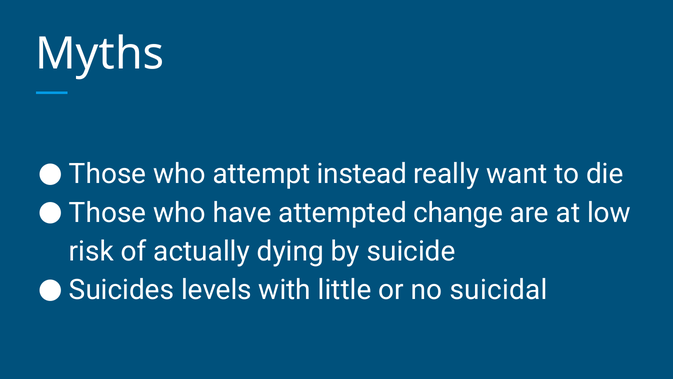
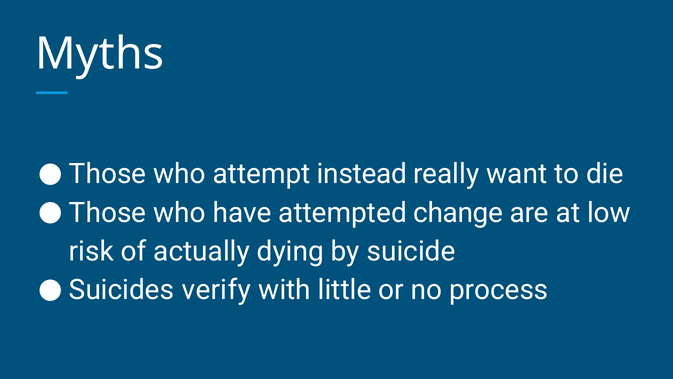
levels: levels -> verify
suicidal: suicidal -> process
